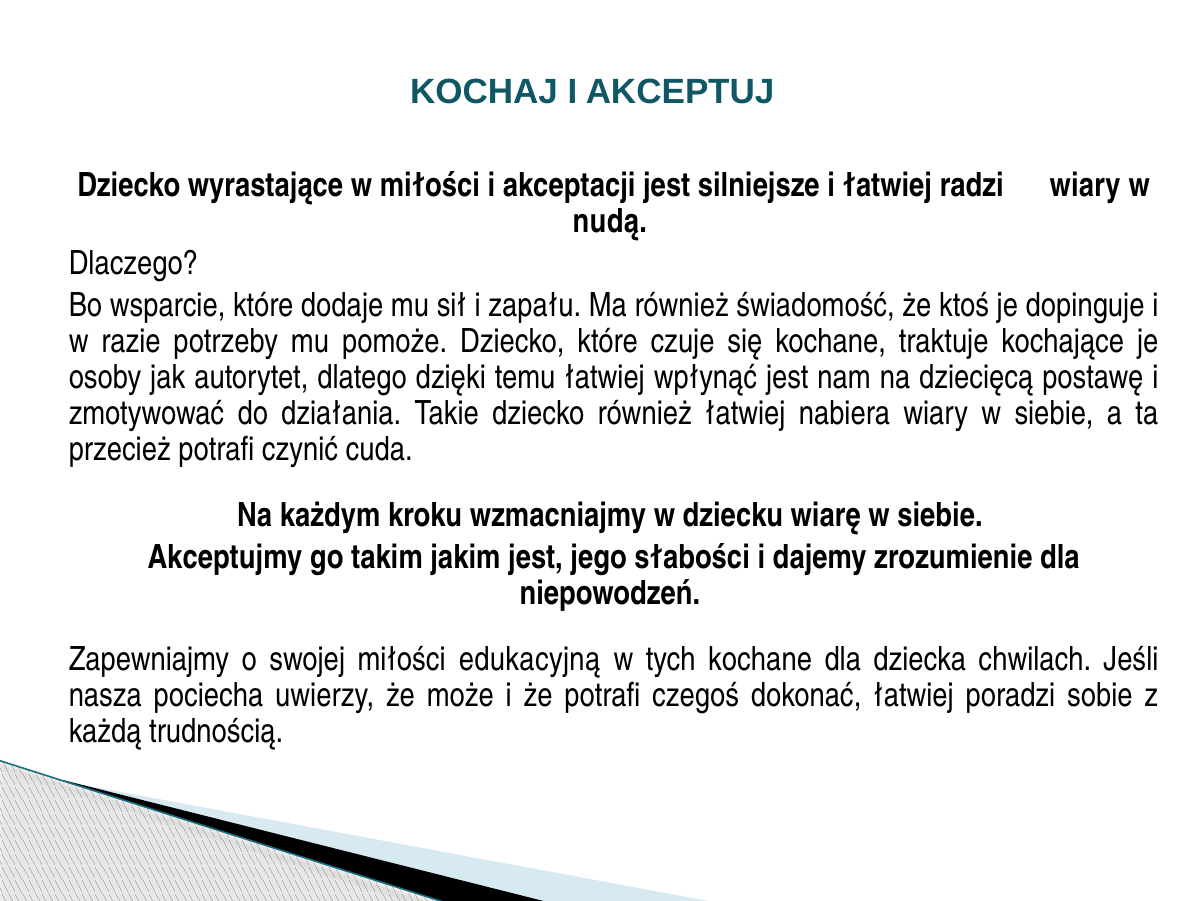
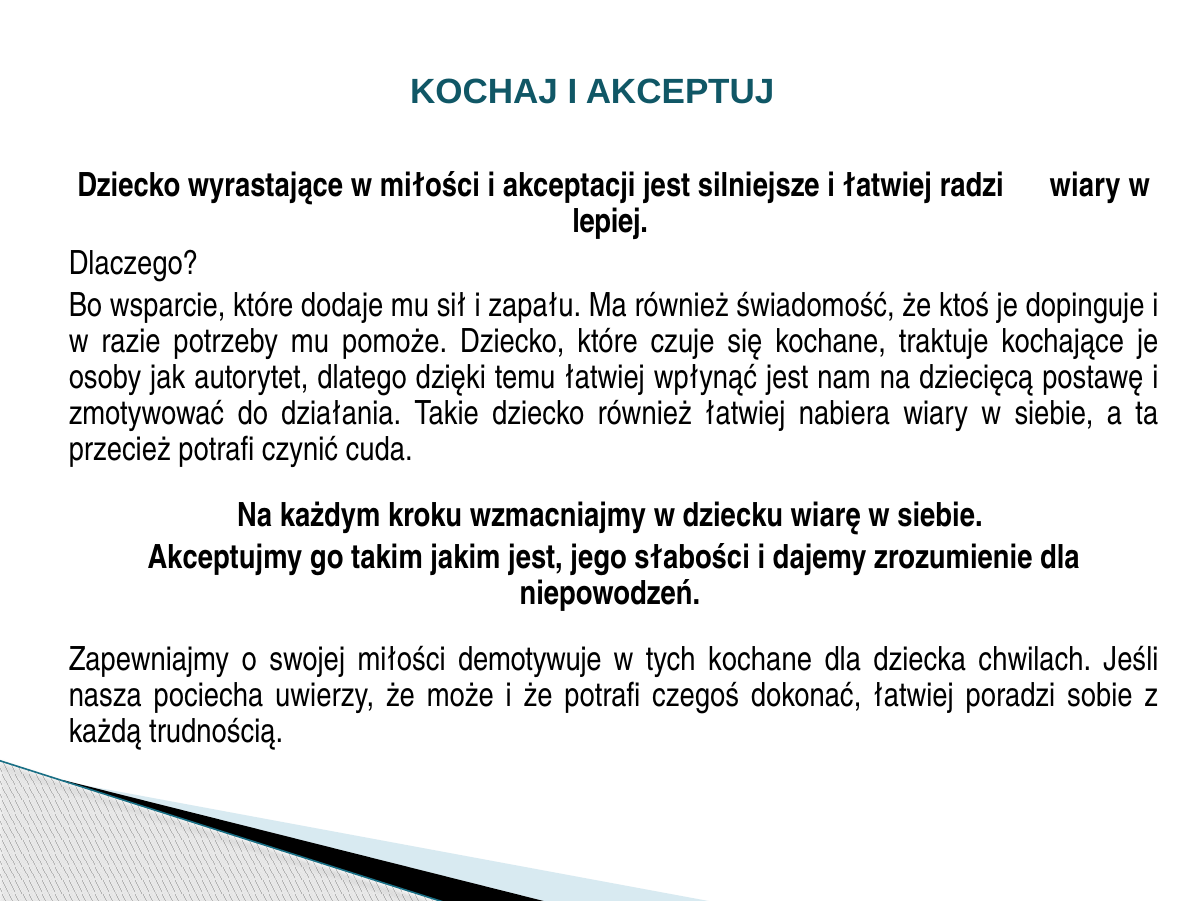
nudą: nudą -> lepiej
edukacyjną: edukacyjną -> demotywuje
